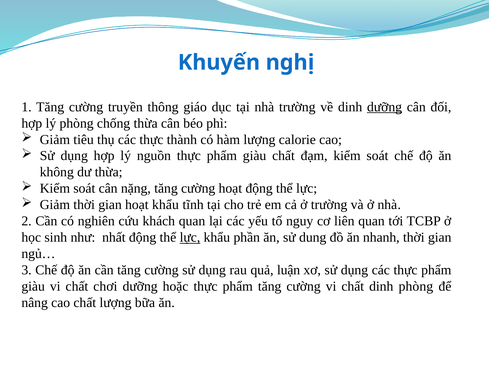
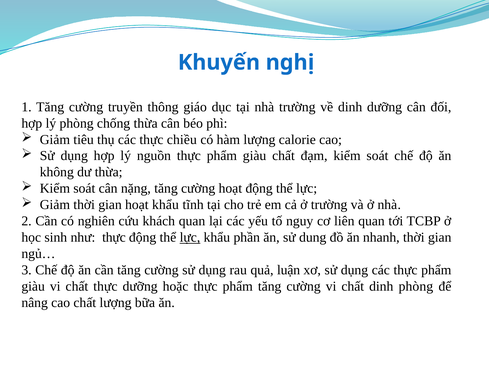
dưỡng at (385, 107) underline: present -> none
thành: thành -> chiều
như nhất: nhất -> thực
chất chơi: chơi -> thực
